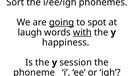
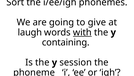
going underline: present -> none
spot: spot -> give
happiness: happiness -> containing
